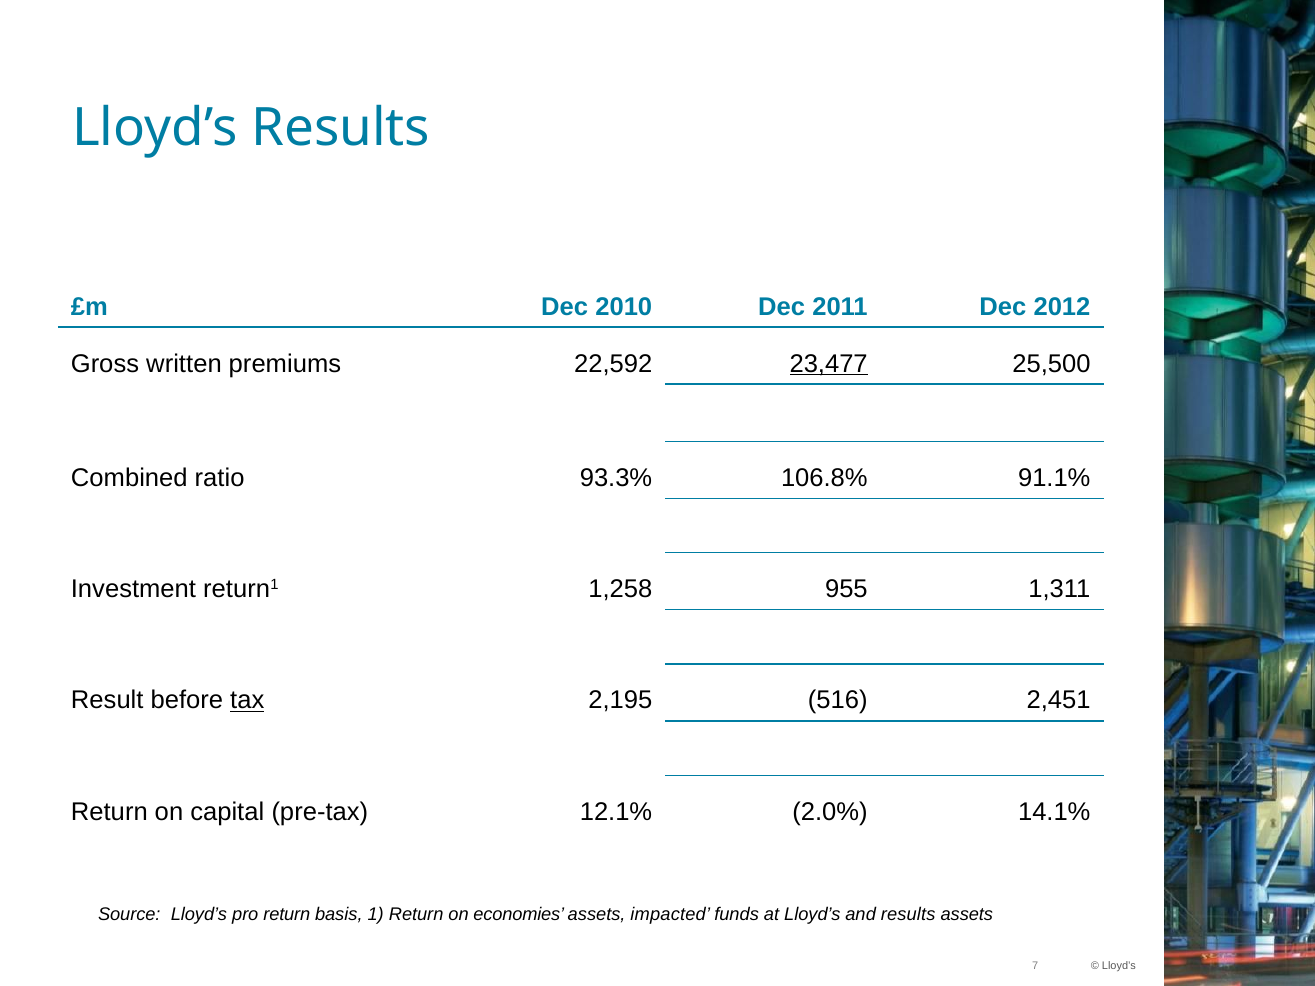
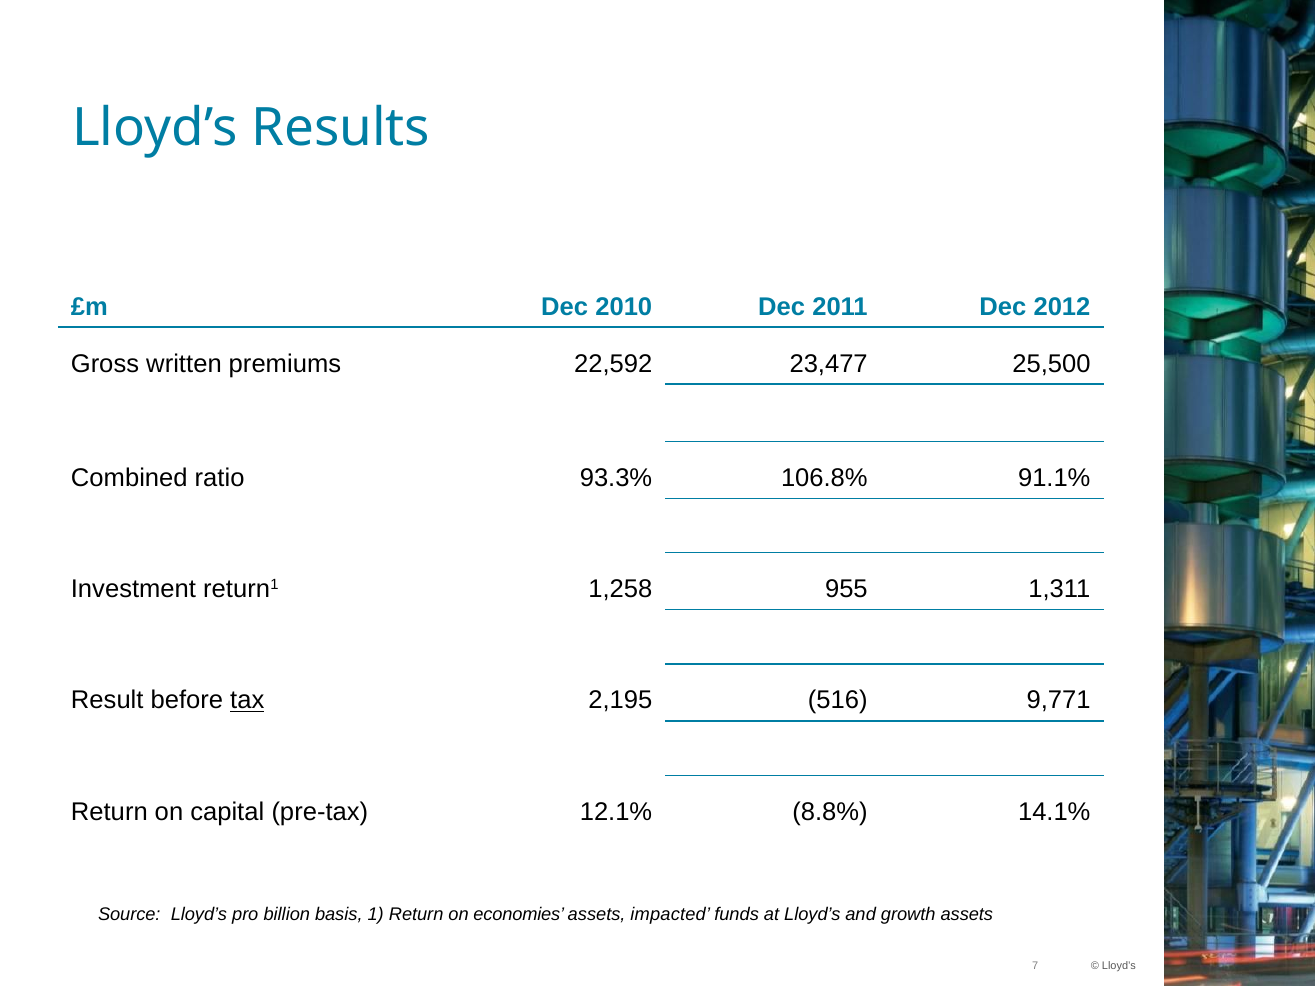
23,477 underline: present -> none
2,451: 2,451 -> 9,771
2.0%: 2.0% -> 8.8%
pro return: return -> billion
and results: results -> growth
